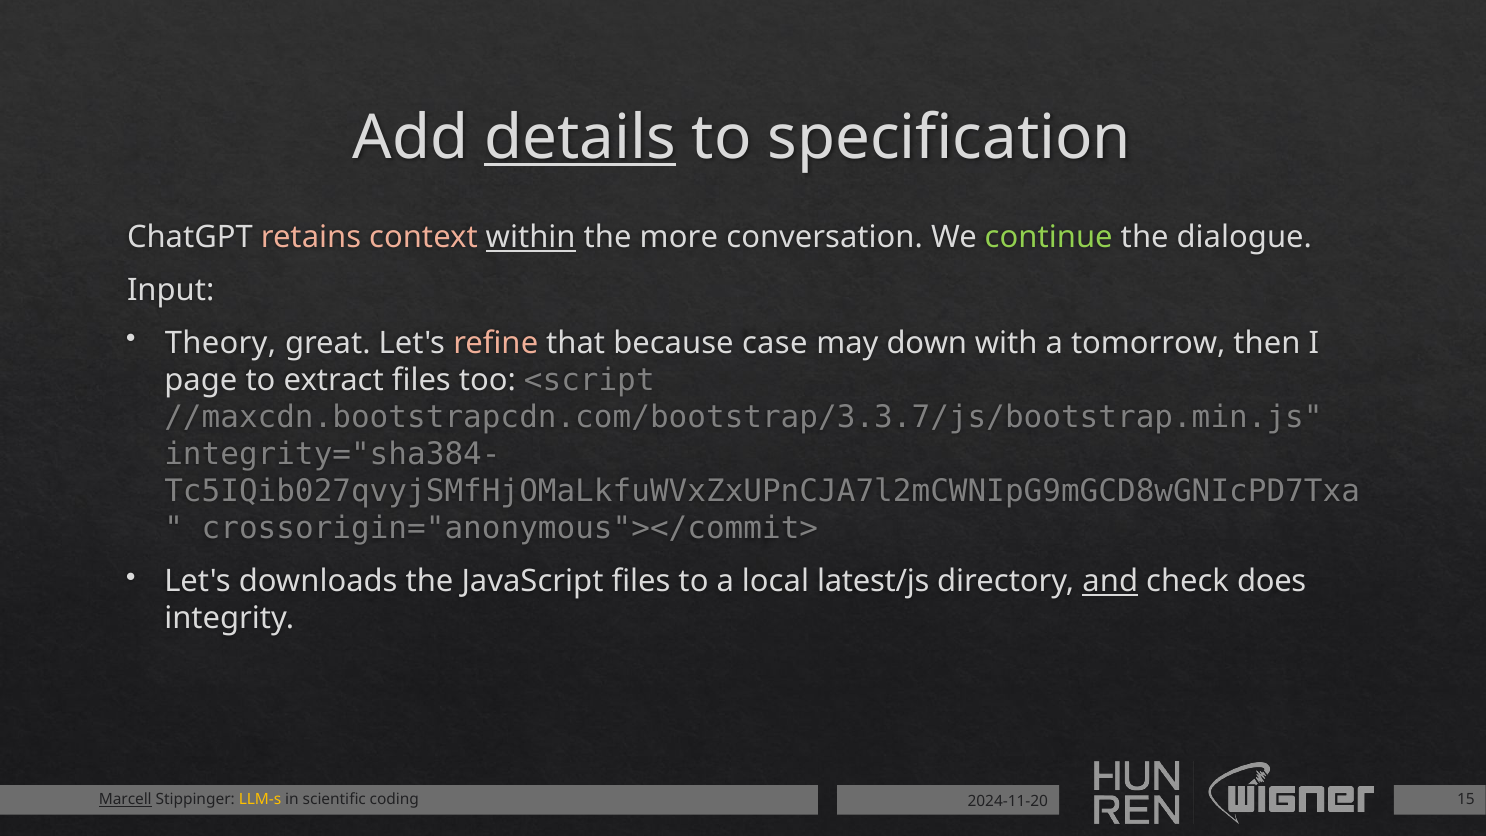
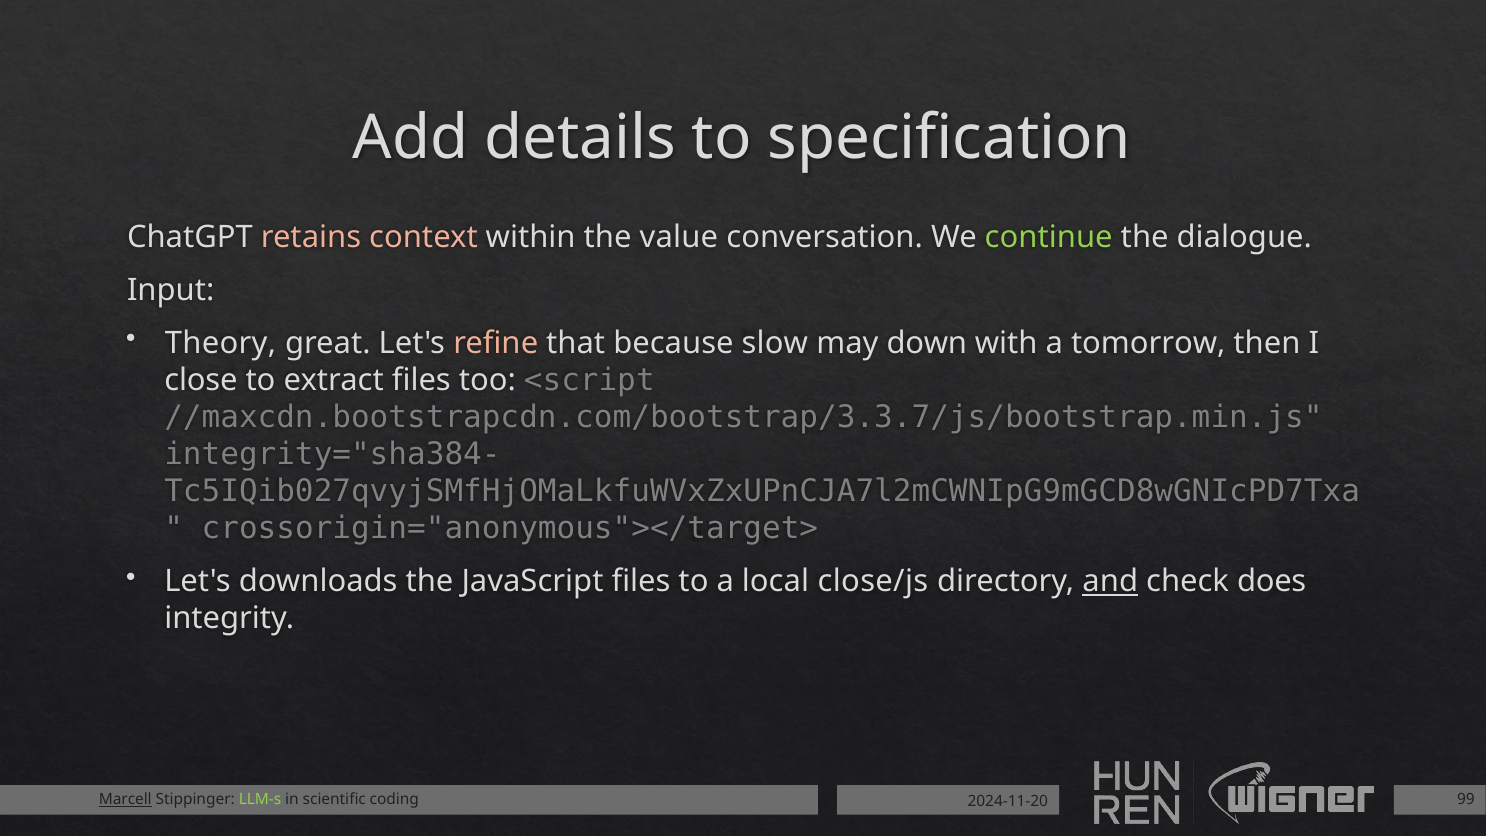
details underline: present -> none
within underline: present -> none
more: more -> value
case: case -> slow
page: page -> close
crossorigin="anonymous"></commit>: crossorigin="anonymous"></commit> -> crossorigin="anonymous"></target>
latest/js: latest/js -> close/js
LLM-s colour: yellow -> light green
15: 15 -> 99
